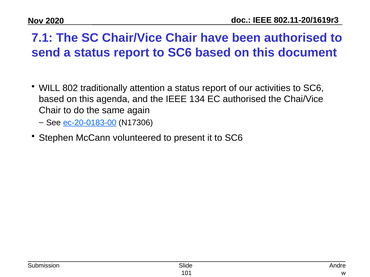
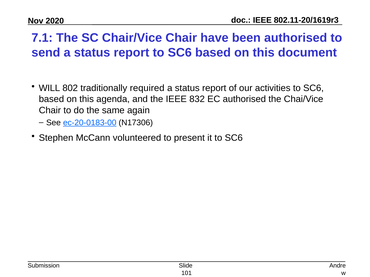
attention: attention -> required
134: 134 -> 832
